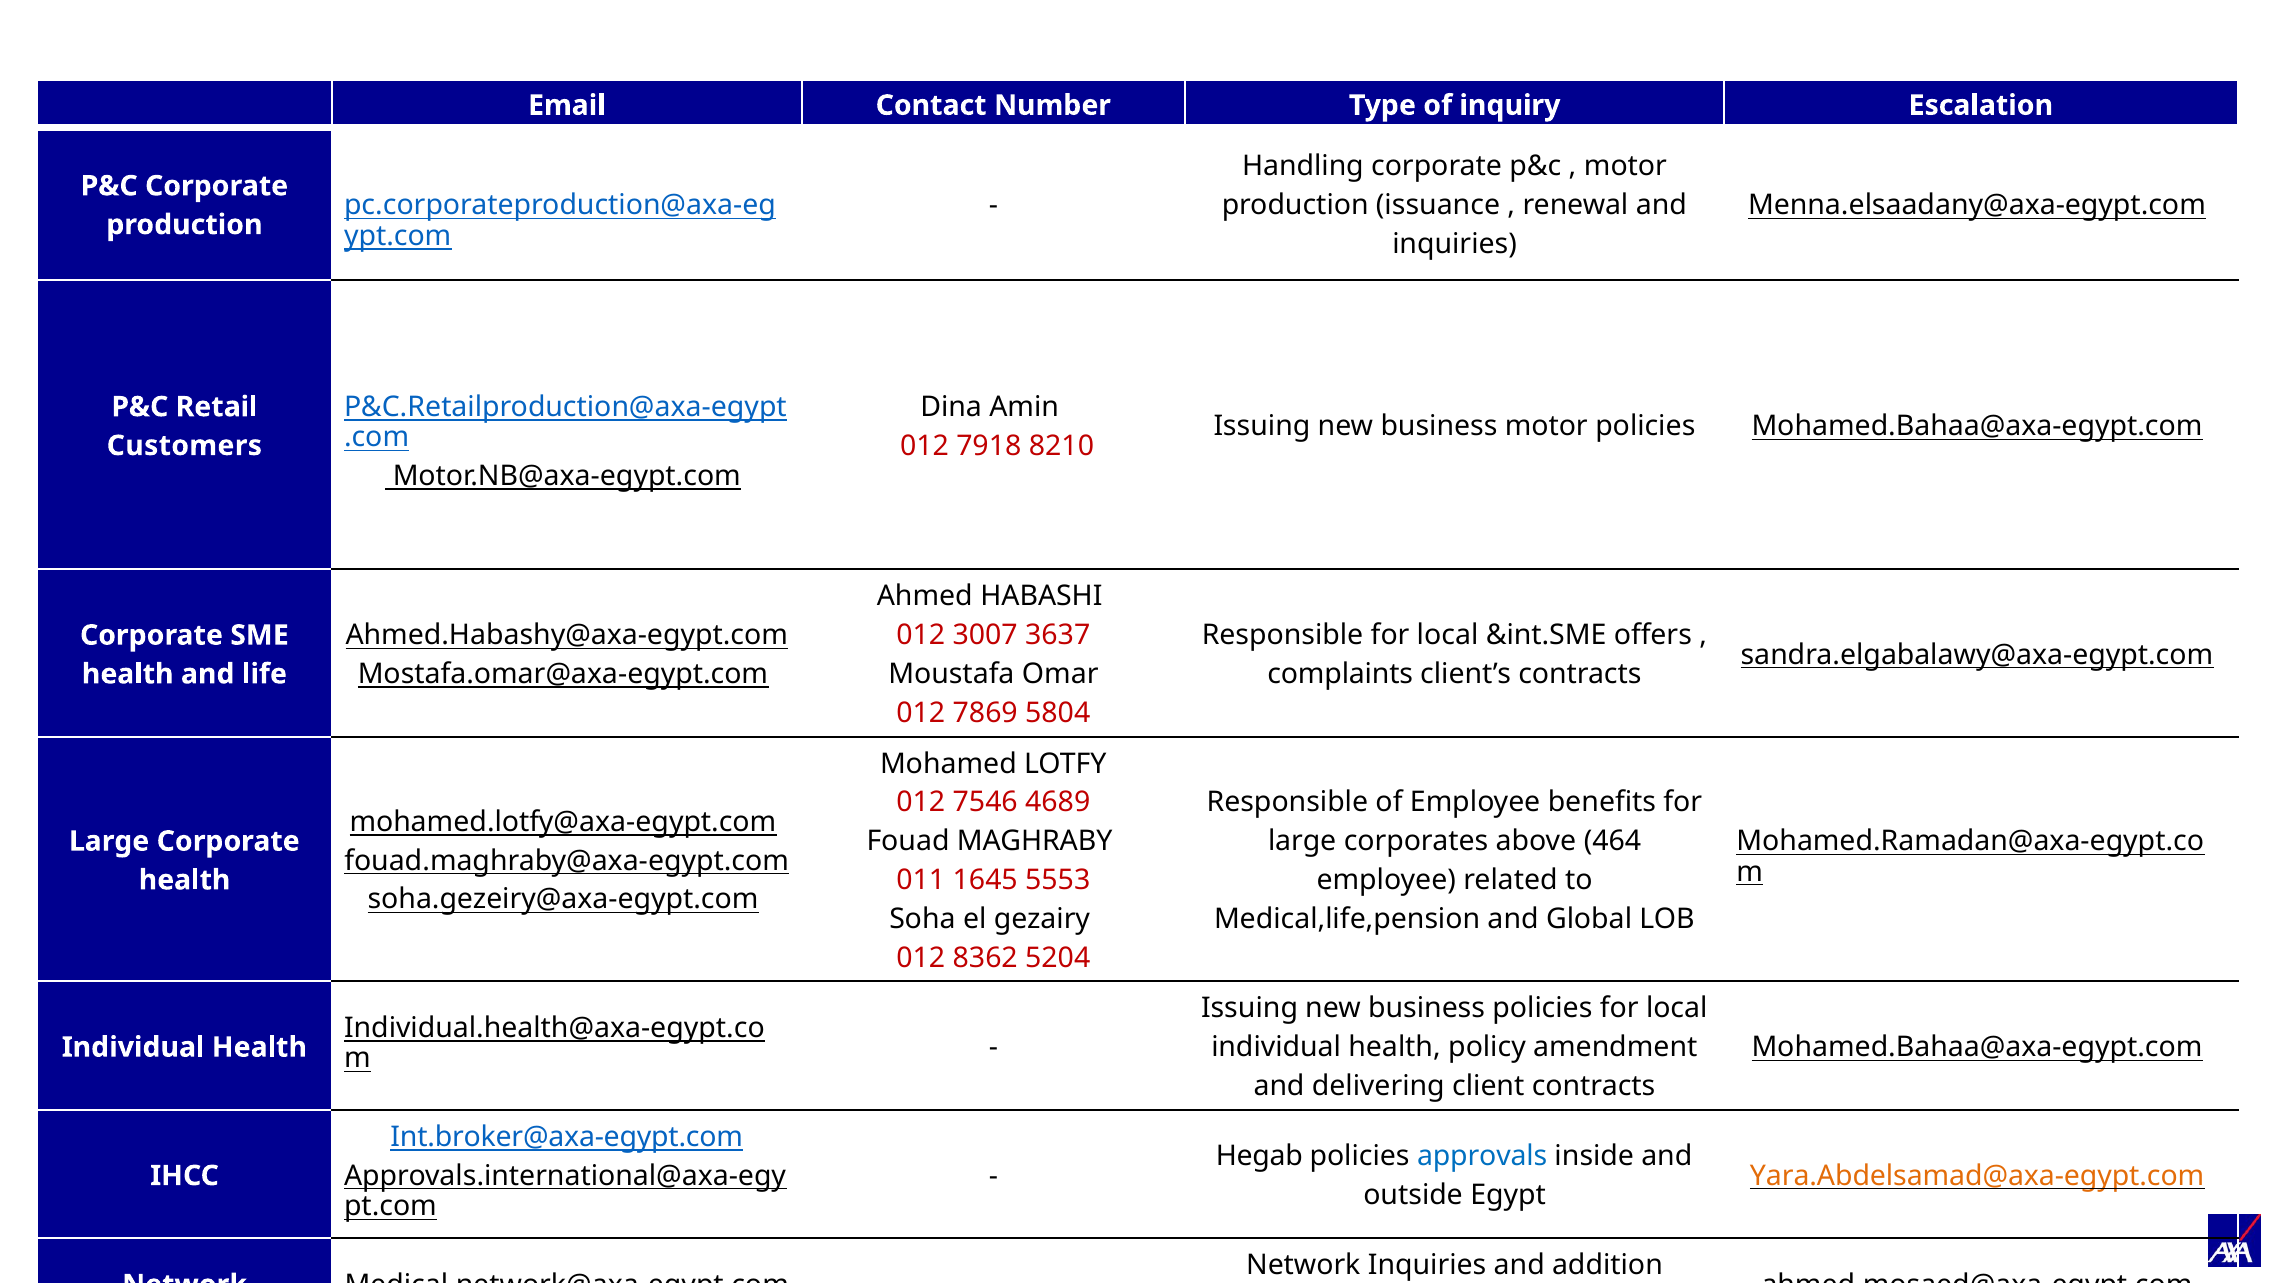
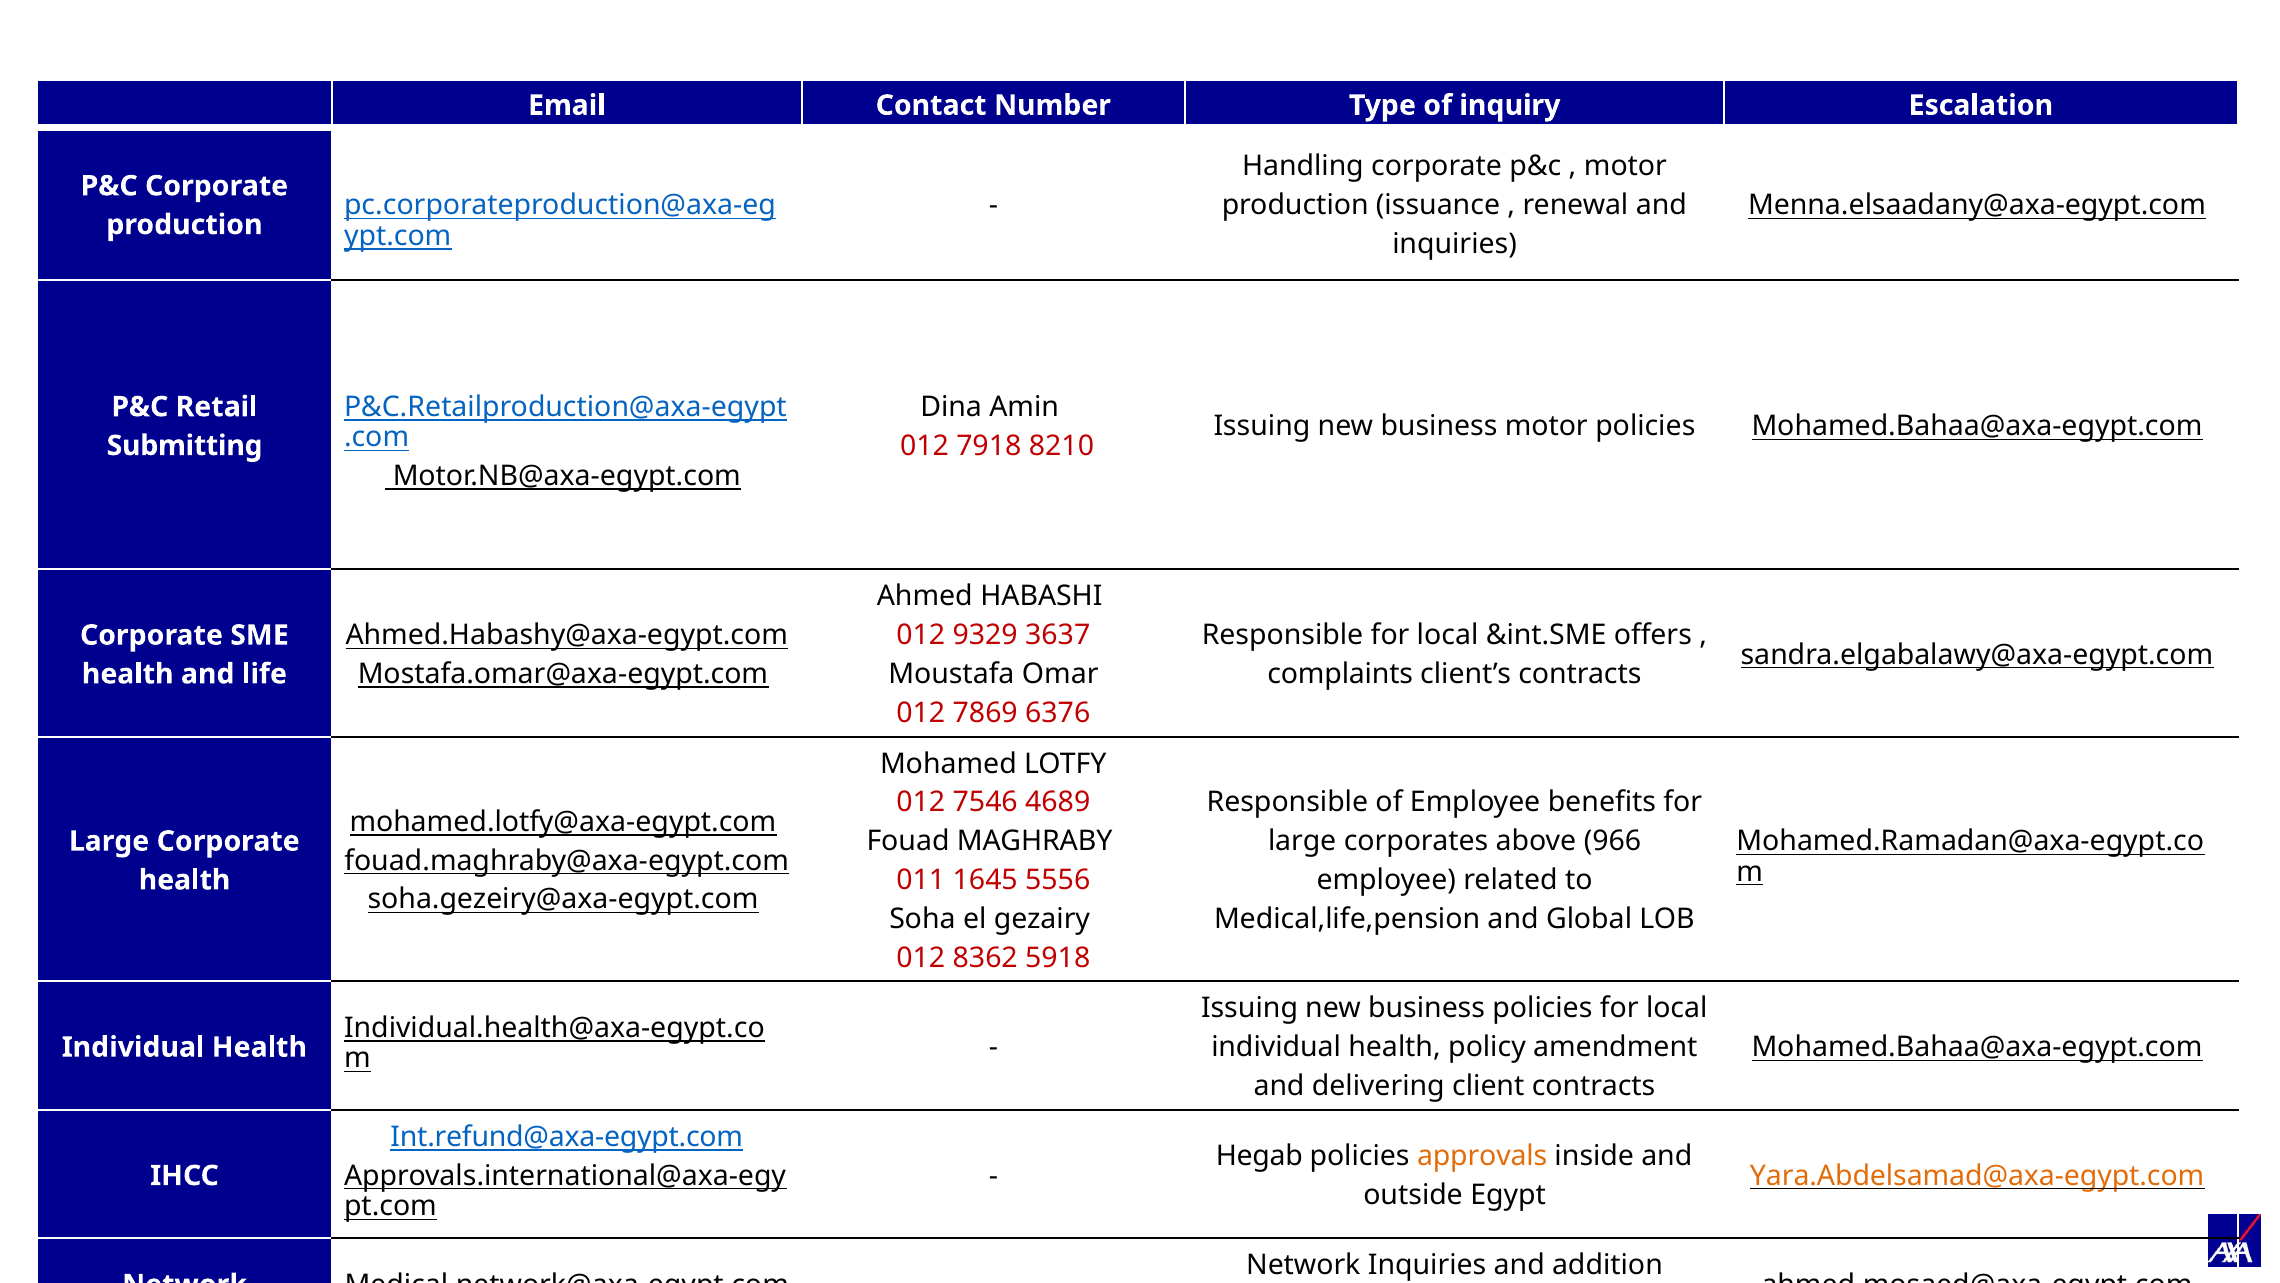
Customers: Customers -> Submitting
3007: 3007 -> 9329
5804: 5804 -> 6376
464: 464 -> 966
5553: 5553 -> 5556
5204: 5204 -> 5918
Int.broker@axa-egypt.com: Int.broker@axa-egypt.com -> Int.refund@axa-egypt.com
approvals colour: blue -> orange
